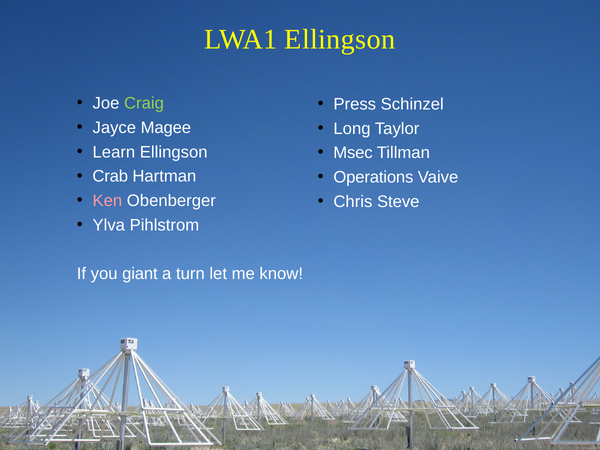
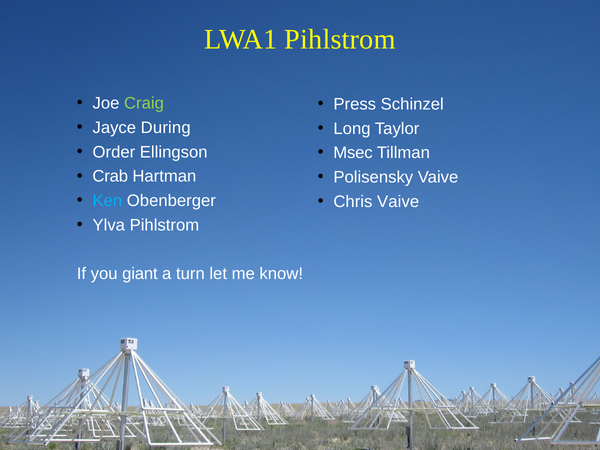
LWA1 Ellingson: Ellingson -> Pihlstrom
Magee: Magee -> During
Learn: Learn -> Order
Operations: Operations -> Polisensky
Ken colour: pink -> light blue
Chris Steve: Steve -> Vaive
